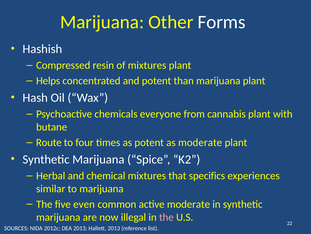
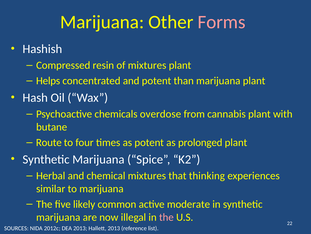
Forms colour: white -> pink
everyone: everyone -> overdose
as moderate: moderate -> prolonged
specifics: specifics -> thinking
even: even -> likely
